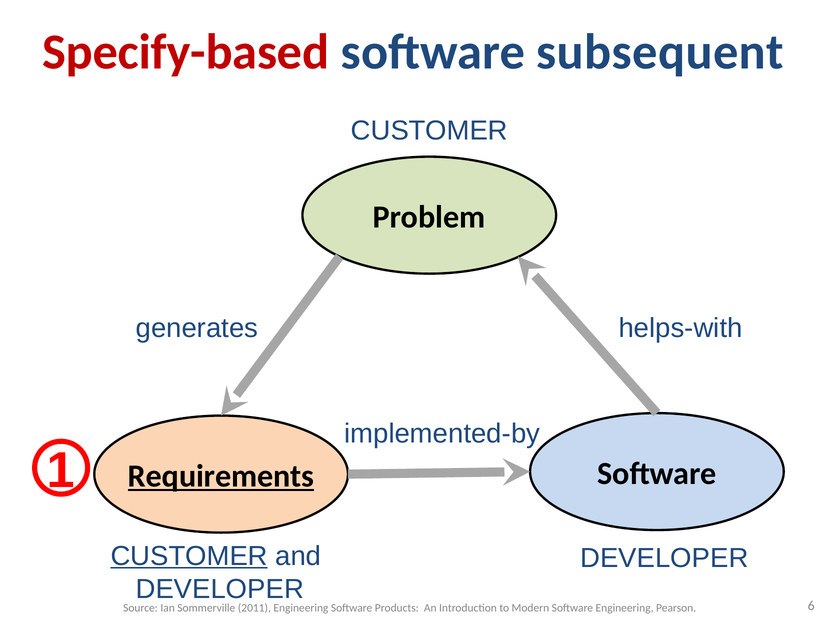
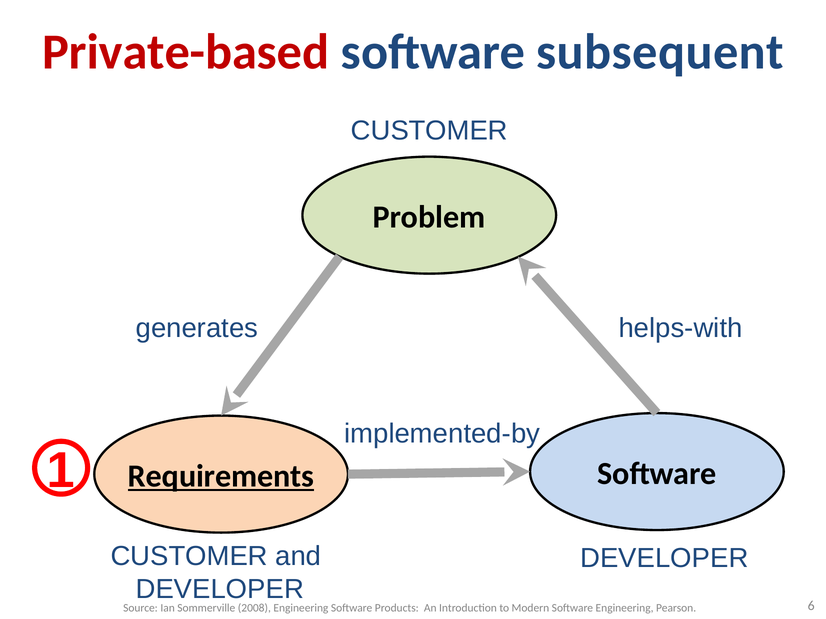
Specify-based: Specify-based -> Private-based
CUSTOMER at (189, 556) underline: present -> none
2011: 2011 -> 2008
